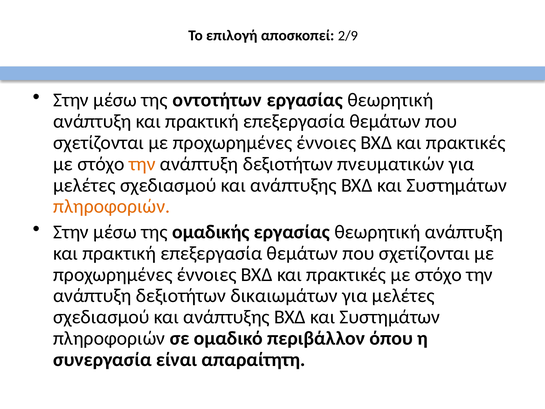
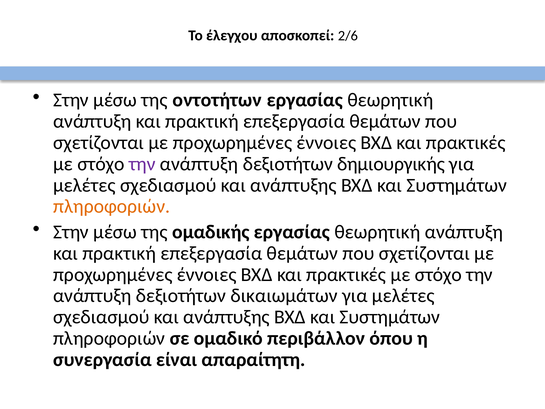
επιλογή: επιλογή -> έλεγχου
2/9: 2/9 -> 2/6
την at (142, 164) colour: orange -> purple
πνευματικών: πνευματικών -> δημιουργικής
